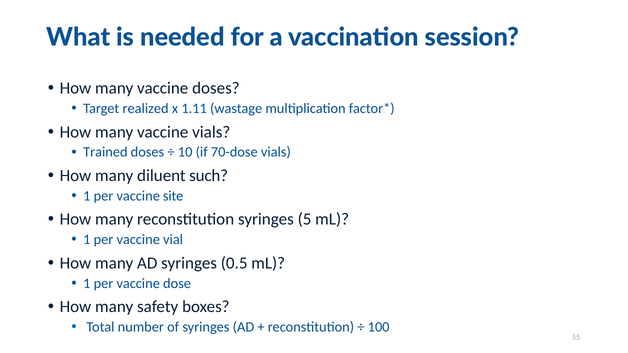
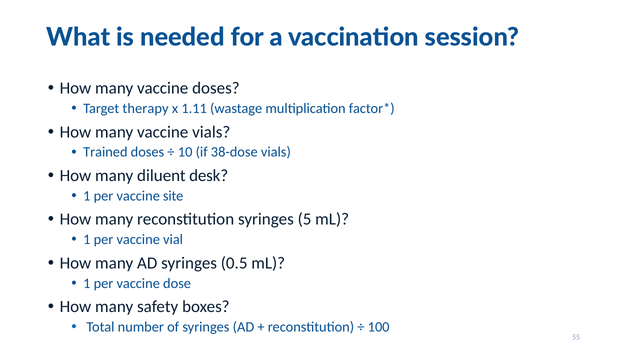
realized: realized -> therapy
70-dose: 70-dose -> 38-dose
such: such -> desk
